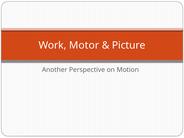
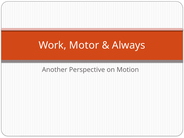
Picture: Picture -> Always
